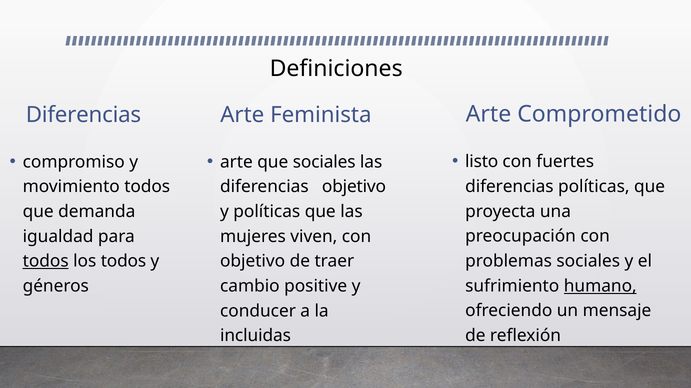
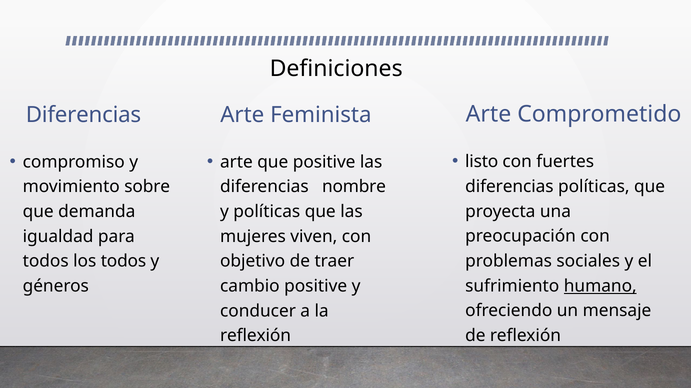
que sociales: sociales -> positive
movimiento todos: todos -> sobre
diferencias objetivo: objetivo -> nombre
todos at (46, 262) underline: present -> none
incluidas at (255, 336): incluidas -> reflexión
